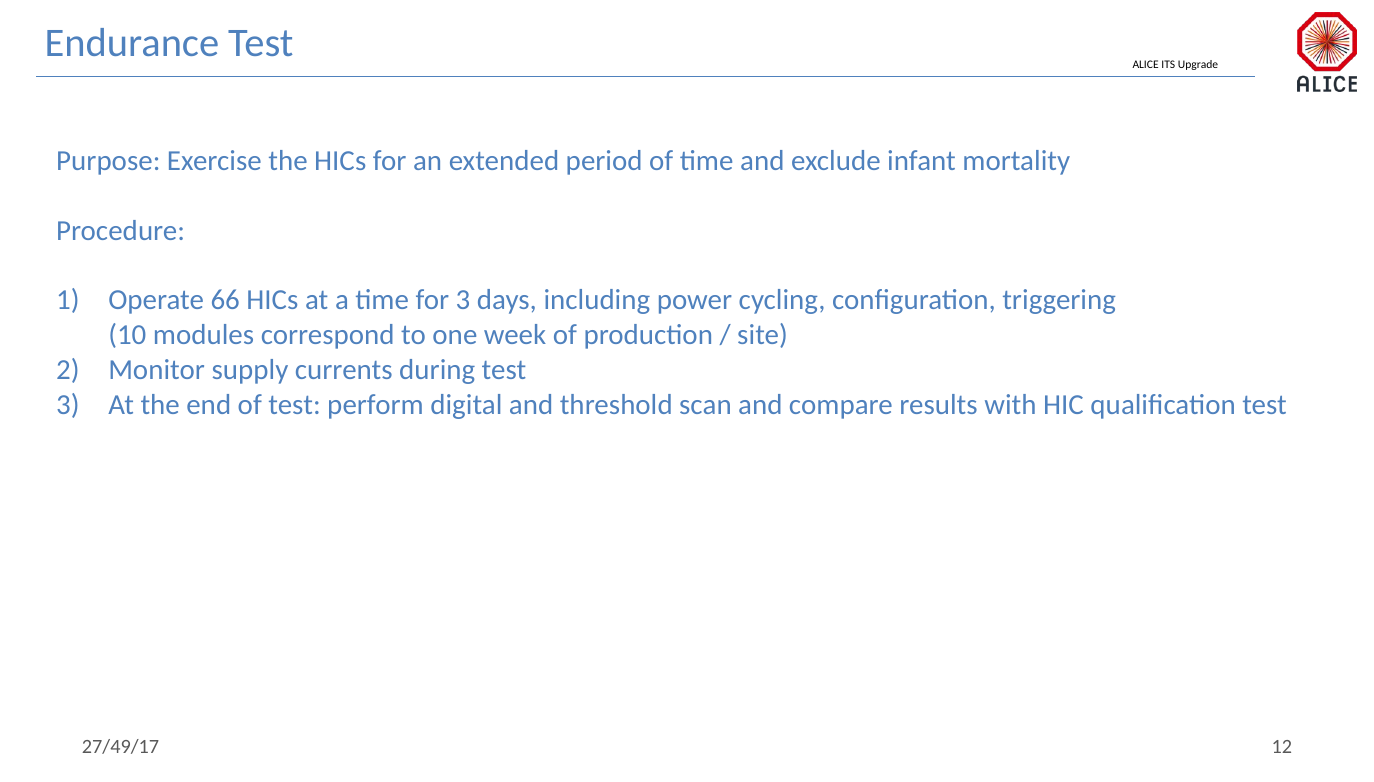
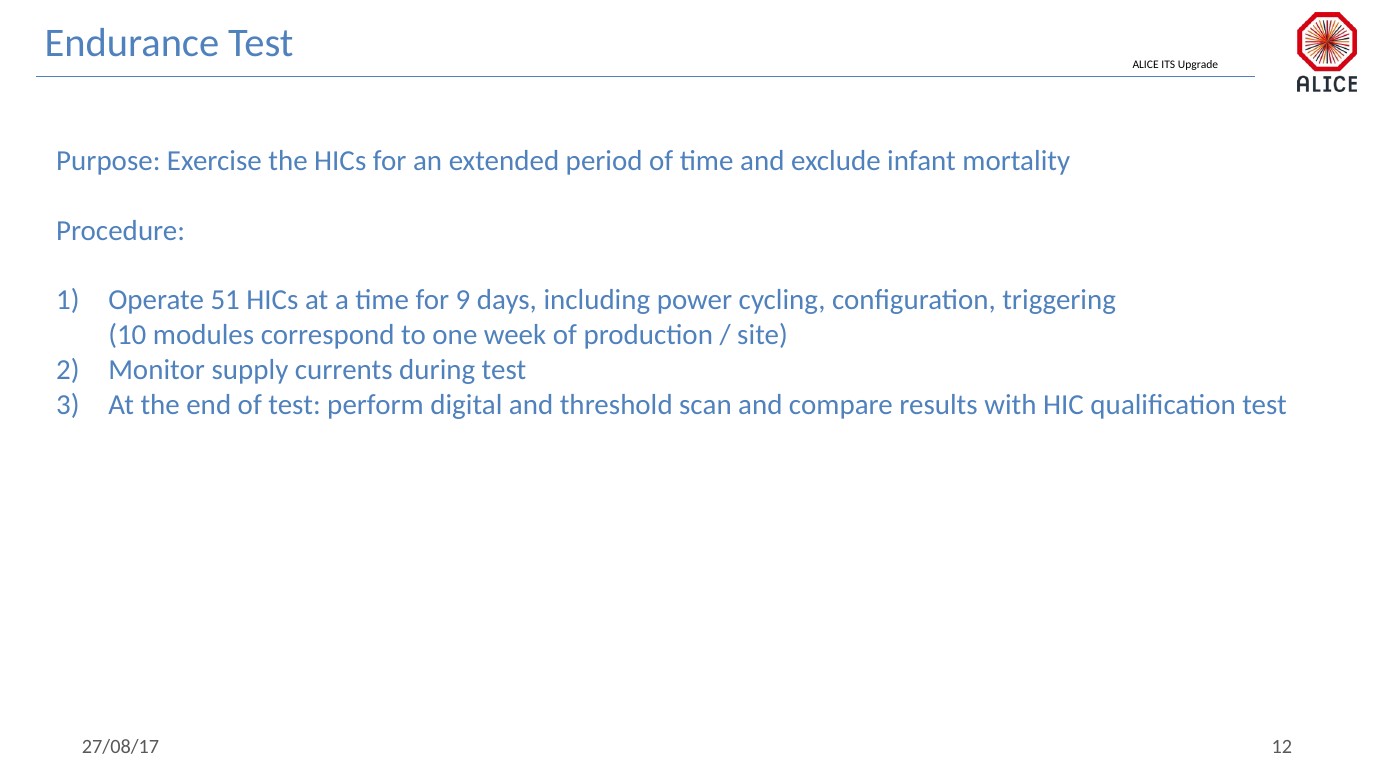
66: 66 -> 51
for 3: 3 -> 9
27/49/17: 27/49/17 -> 27/08/17
